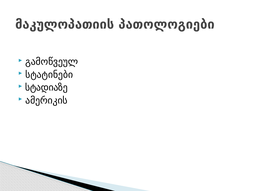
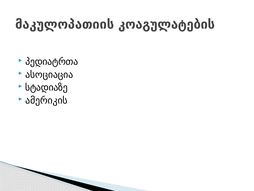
პათოლოგიები: პათოლოგიები -> კოაგულატების
გამოწვეულ: გამოწვეულ -> პედიატრთა
სტატინები: სტატინები -> ასოციაცია
